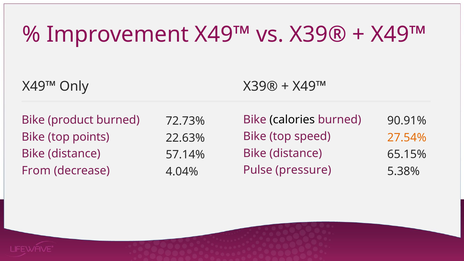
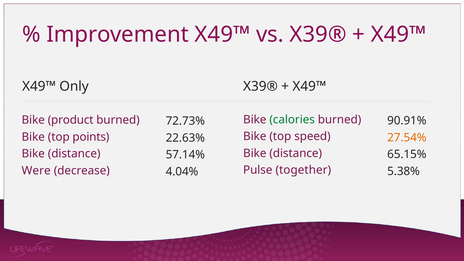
calories colour: black -> green
pressure: pressure -> together
From: From -> Were
